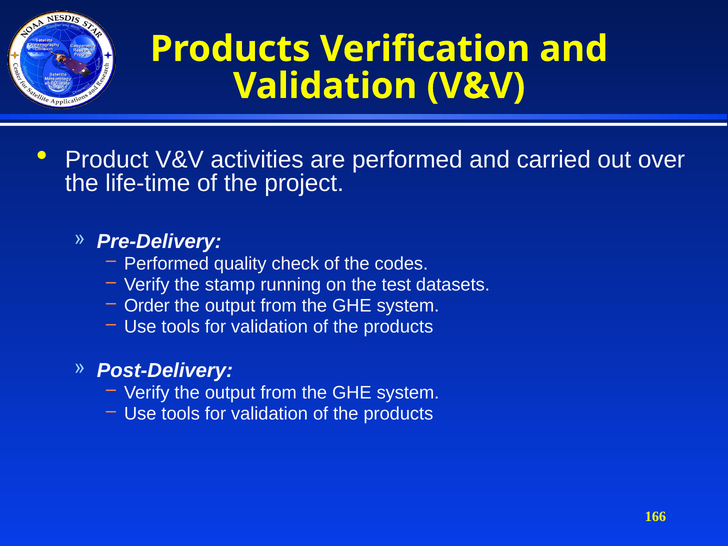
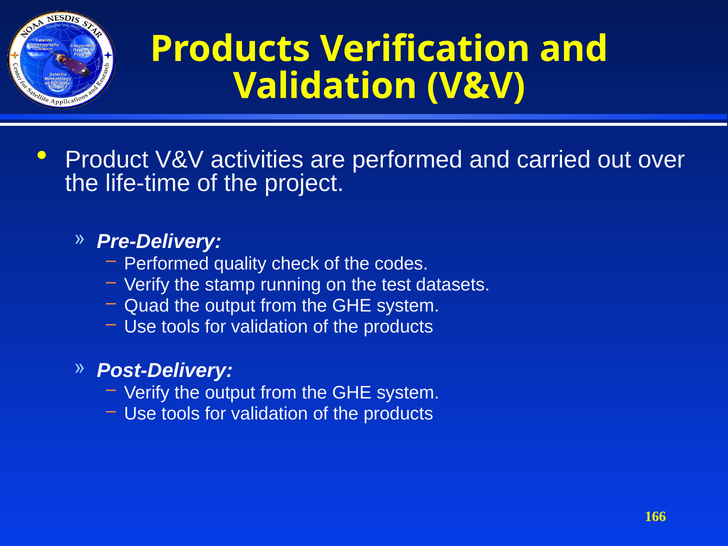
Order: Order -> Quad
